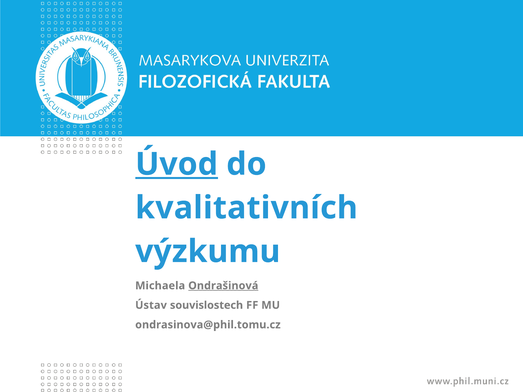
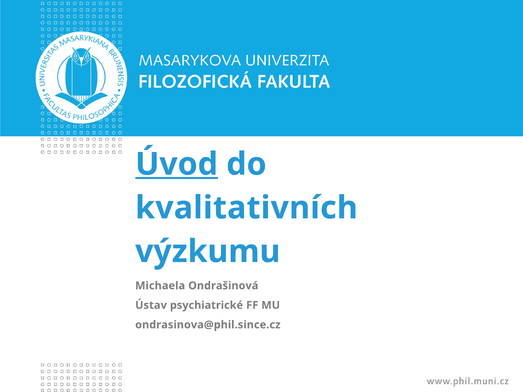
Ondrašinová underline: present -> none
souvislostech: souvislostech -> psychiatrické
ondrasinova@phil.tomu.cz: ondrasinova@phil.tomu.cz -> ondrasinova@phil.since.cz
